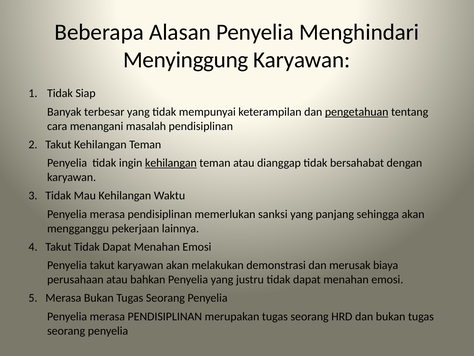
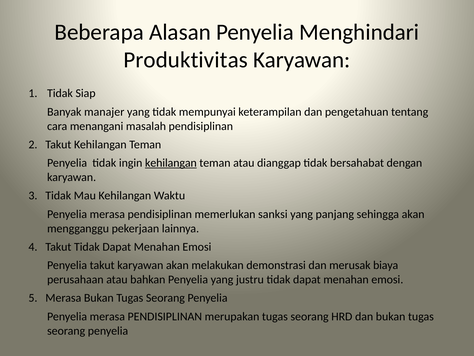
Menyinggung: Menyinggung -> Produktivitas
terbesar: terbesar -> manajer
pengetahuan underline: present -> none
